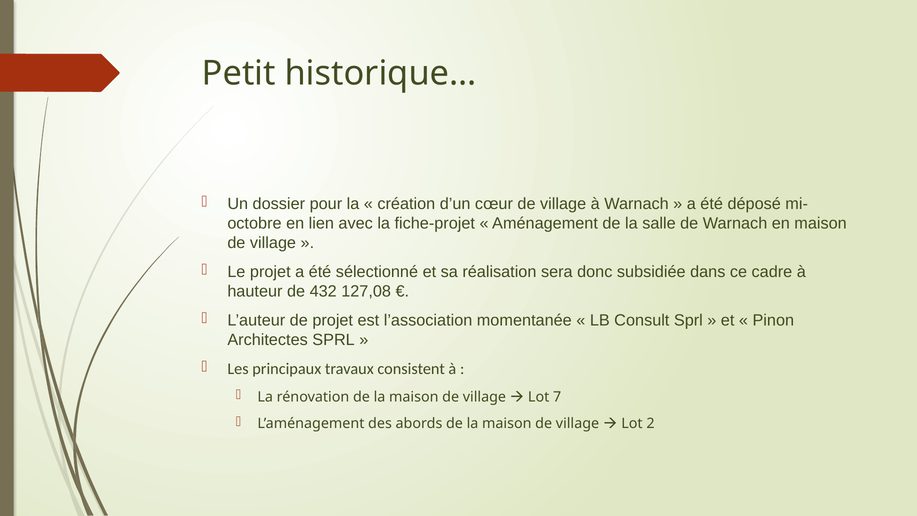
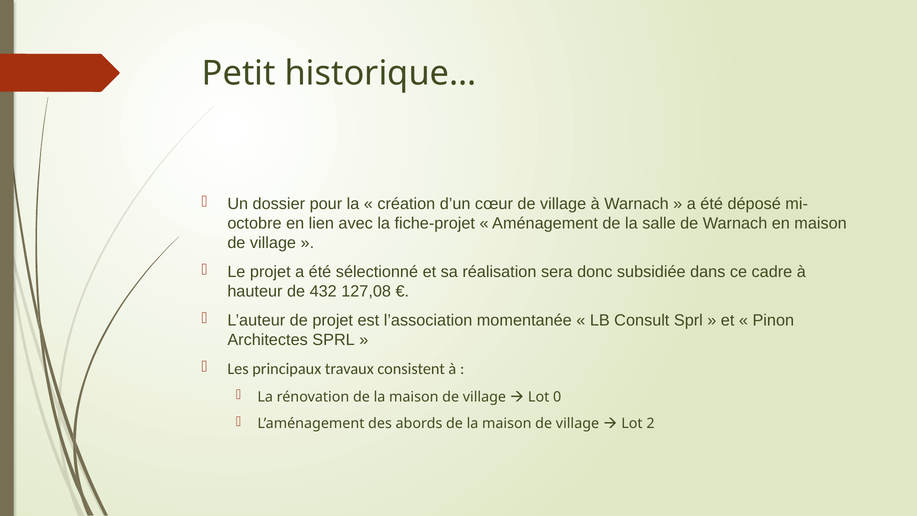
7: 7 -> 0
